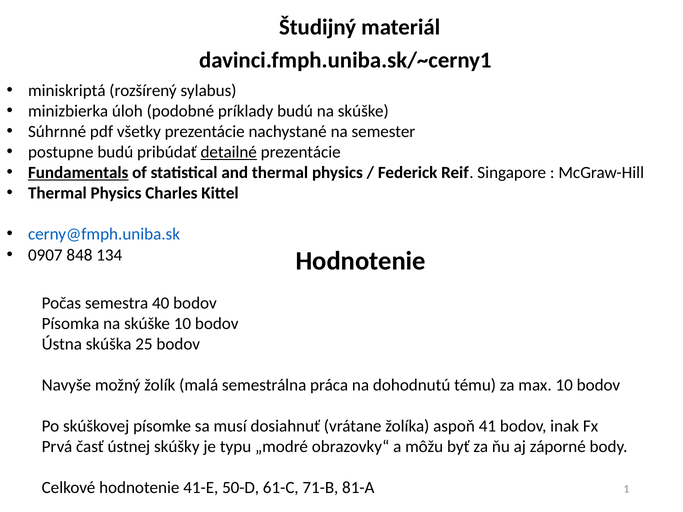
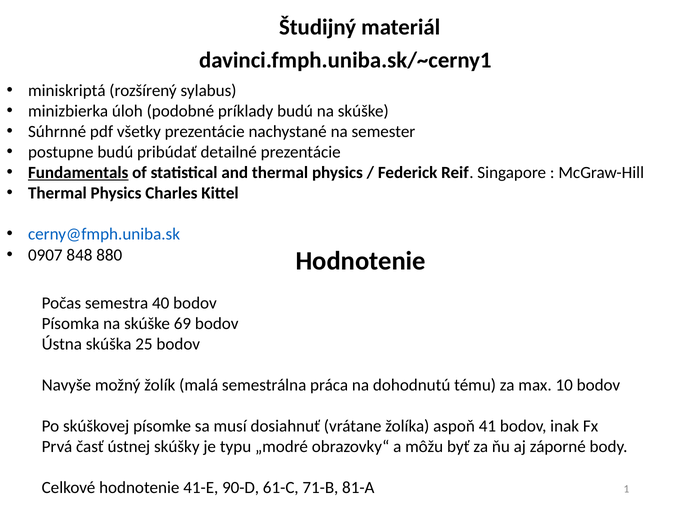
detailné underline: present -> none
134: 134 -> 880
skúške 10: 10 -> 69
50-D: 50-D -> 90-D
